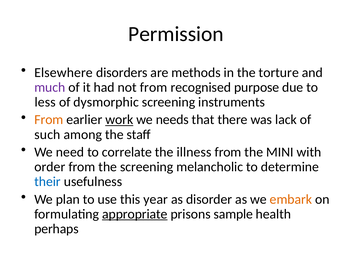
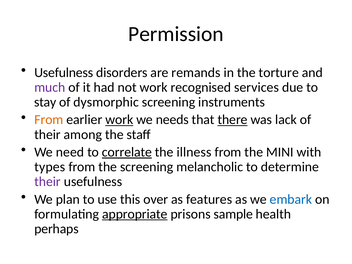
Elsewhere at (64, 73): Elsewhere -> Usefulness
methods: methods -> remands
not from: from -> work
purpose: purpose -> services
less: less -> stay
there underline: none -> present
such at (47, 134): such -> their
correlate underline: none -> present
order: order -> types
their at (48, 182) colour: blue -> purple
year: year -> over
disorder: disorder -> features
embark colour: orange -> blue
